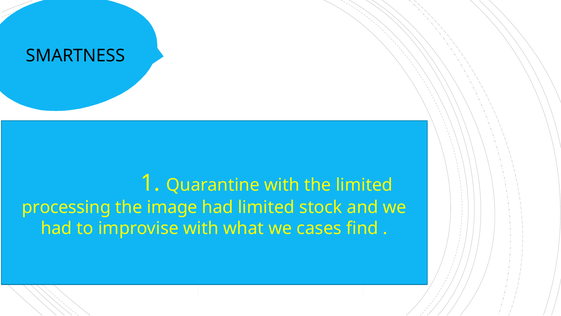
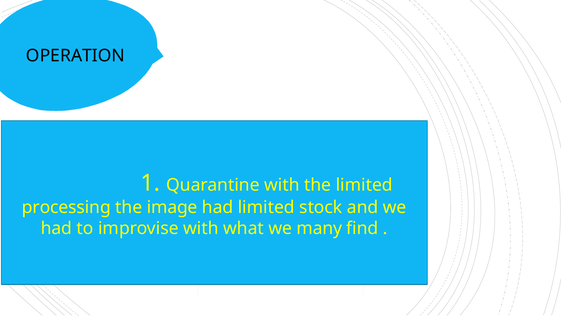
SMARTNESS: SMARTNESS -> OPERATION
cases: cases -> many
